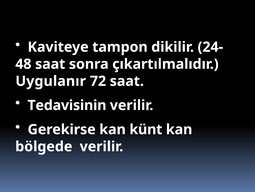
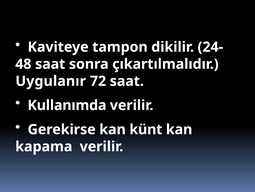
Tedavisinin: Tedavisinin -> Kullanımda
bölgede: bölgede -> kapama
